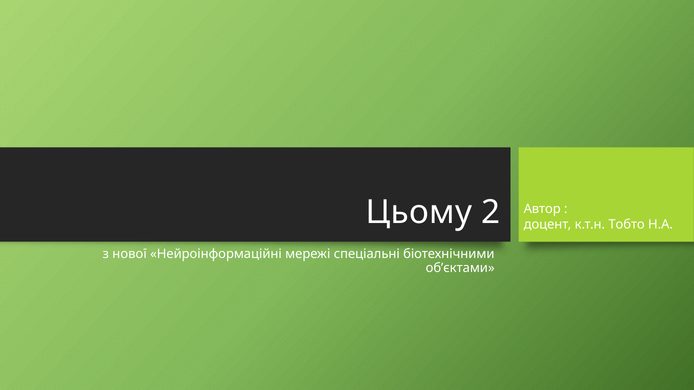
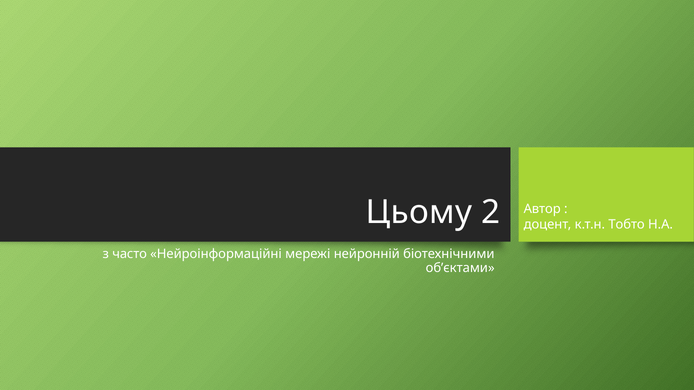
нової: нової -> часто
спеціальні: спеціальні -> нейронній
